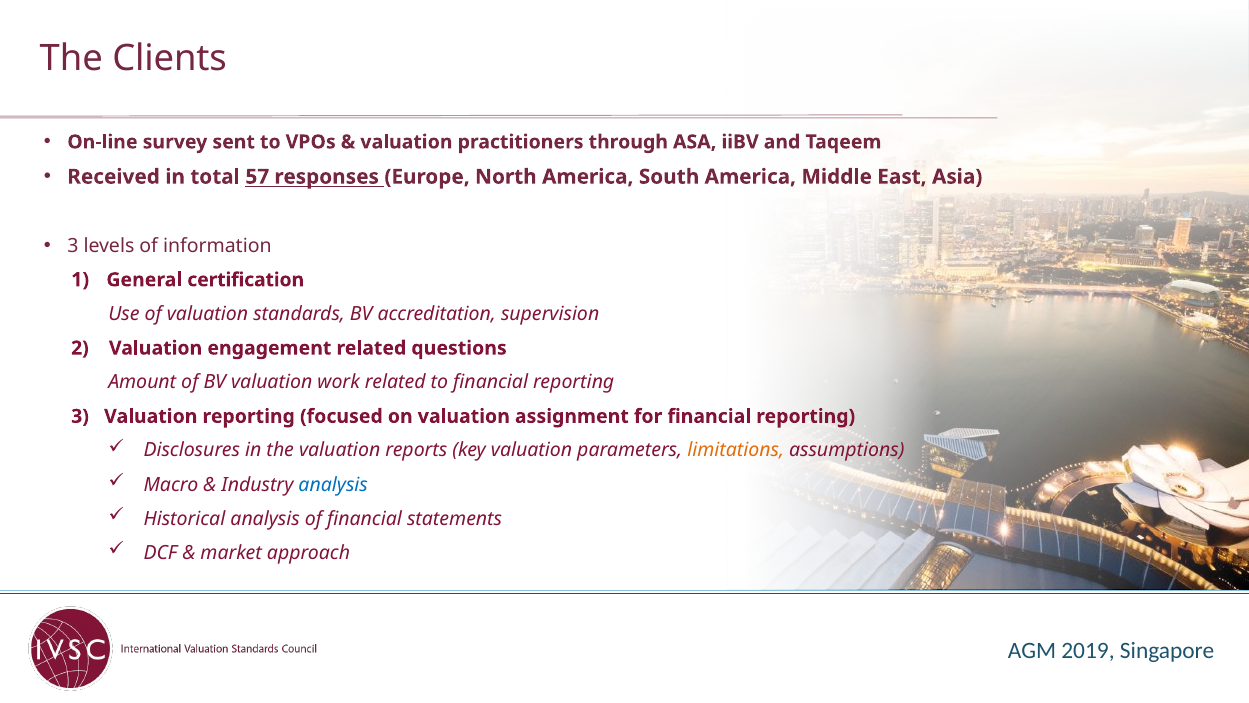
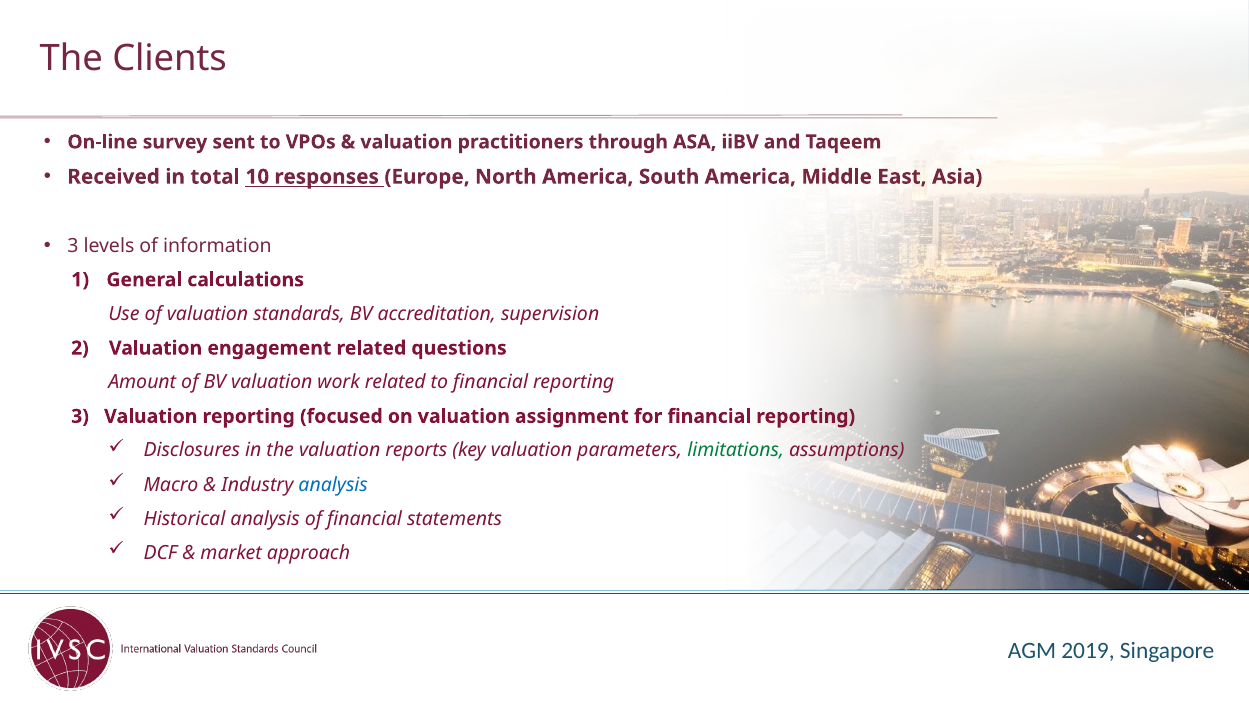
57: 57 -> 10
certification: certification -> calculations
limitations colour: orange -> green
